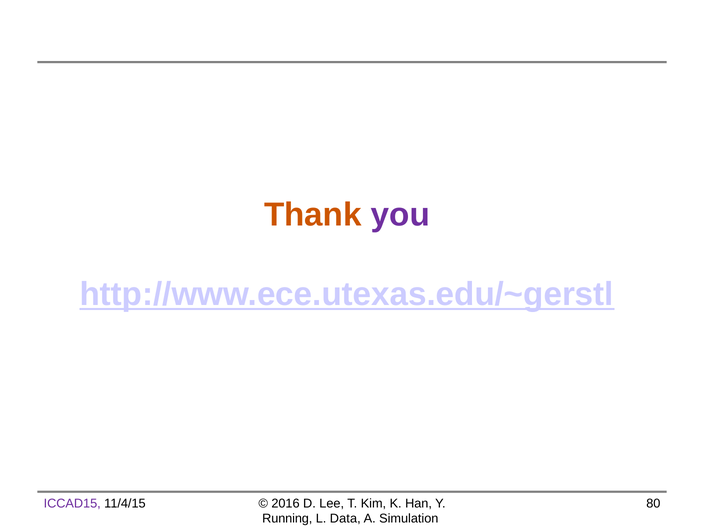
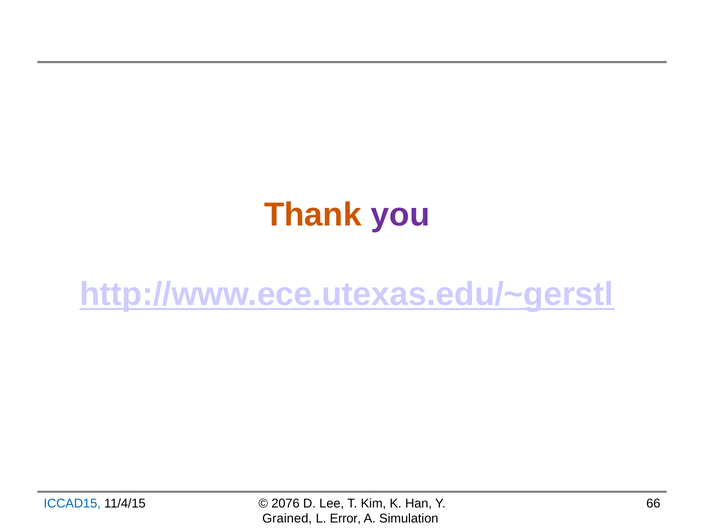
ICCAD15 colour: purple -> blue
2016: 2016 -> 2076
80: 80 -> 66
Running: Running -> Grained
Data: Data -> Error
